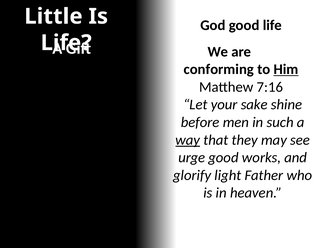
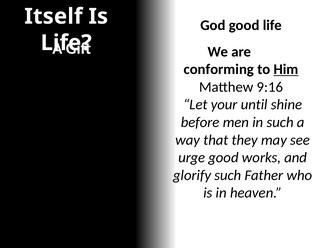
Little: Little -> Itself
7:16: 7:16 -> 9:16
sake: sake -> until
way underline: present -> none
glorify light: light -> such
